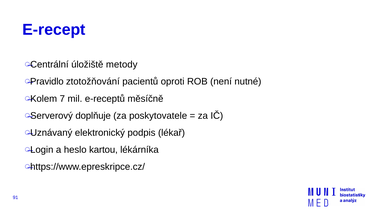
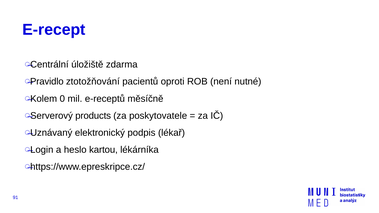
metody: metody -> zdarma
7: 7 -> 0
doplňuje: doplňuje -> products
